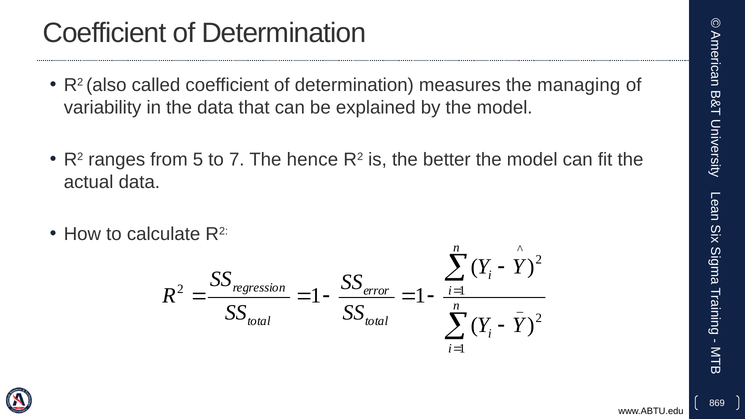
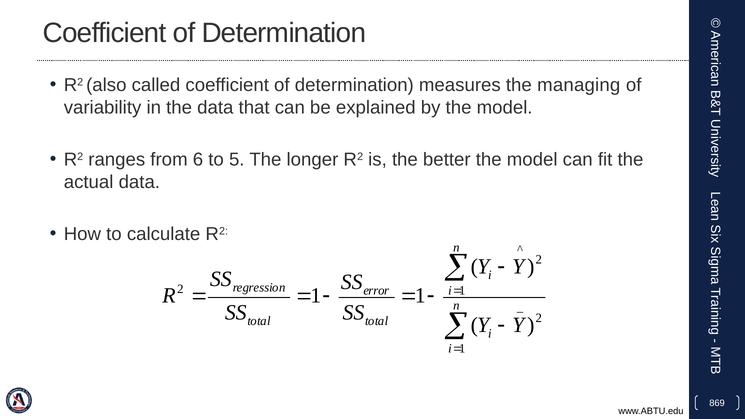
5: 5 -> 6
7: 7 -> 5
hence: hence -> longer
